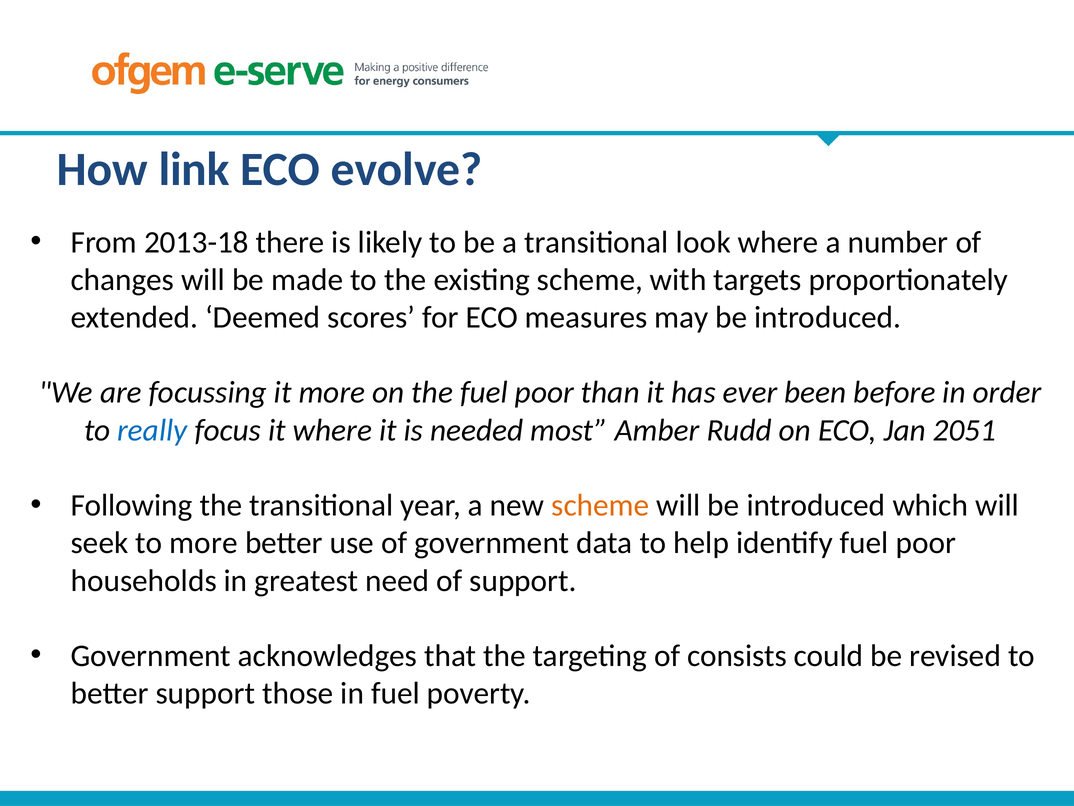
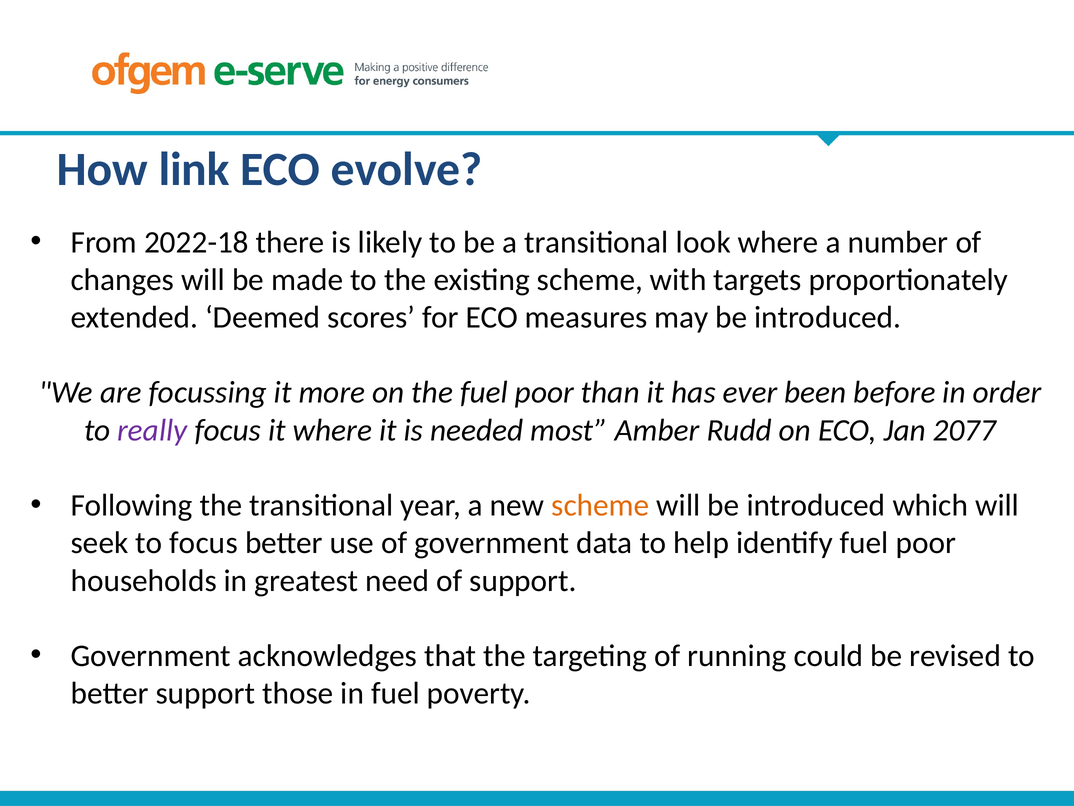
2013-18: 2013-18 -> 2022-18
really colour: blue -> purple
2051: 2051 -> 2077
to more: more -> focus
consists: consists -> running
